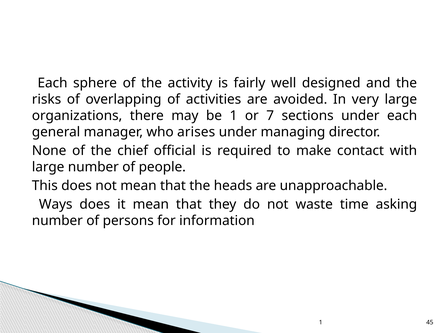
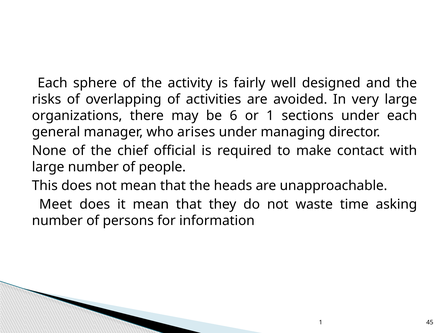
be 1: 1 -> 6
or 7: 7 -> 1
Ways: Ways -> Meet
